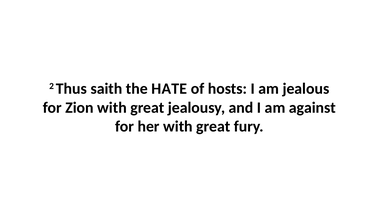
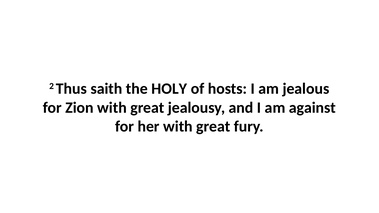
HATE: HATE -> HOLY
